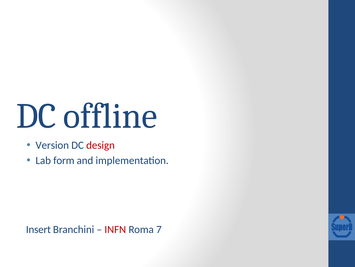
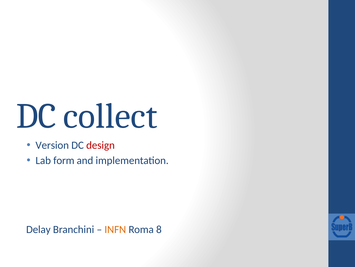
offline: offline -> collect
Insert: Insert -> Delay
INFN colour: red -> orange
7: 7 -> 8
